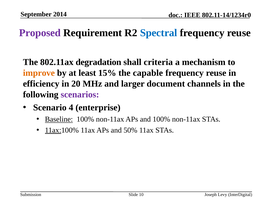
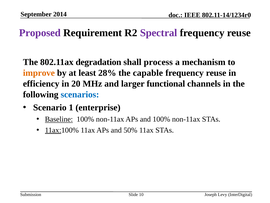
Spectral colour: blue -> purple
criteria: criteria -> process
15%: 15% -> 28%
document: document -> functional
scenarios colour: purple -> blue
4: 4 -> 1
